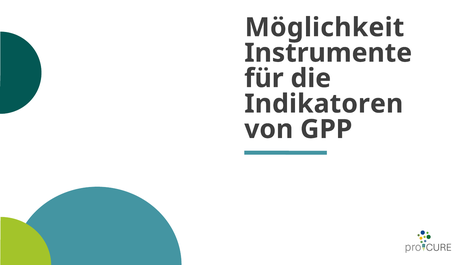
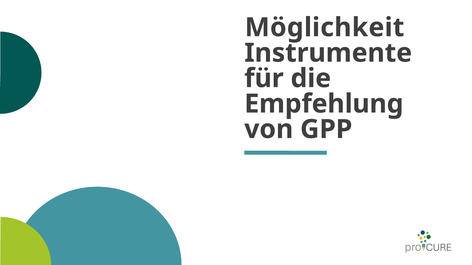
Indikatoren: Indikatoren -> Empfehlung
